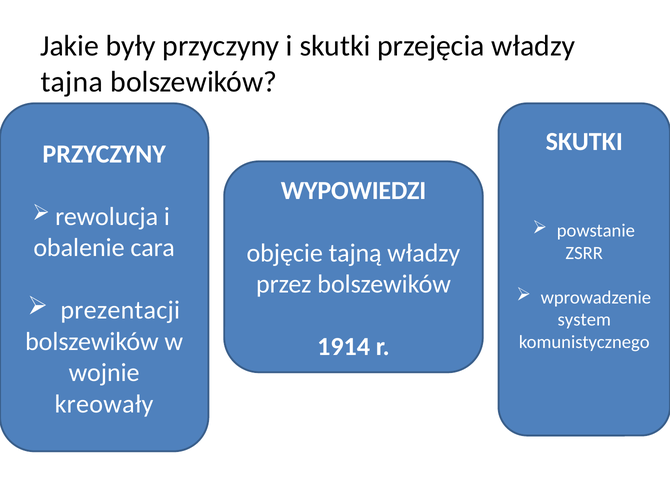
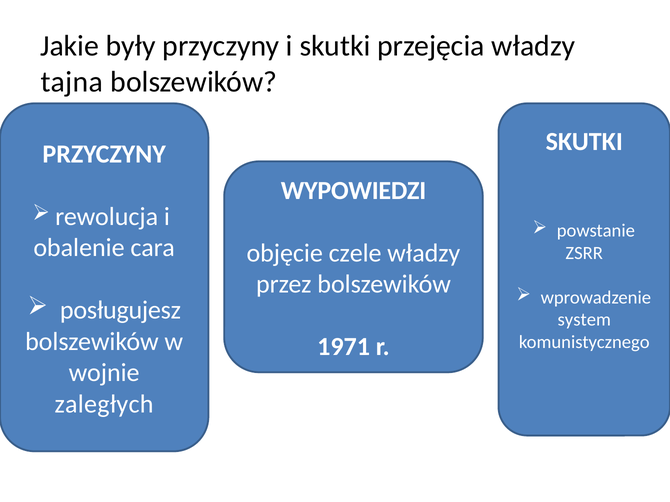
tajną: tajną -> czele
prezentacji: prezentacji -> posługujesz
1914: 1914 -> 1971
kreowały: kreowały -> zaległych
